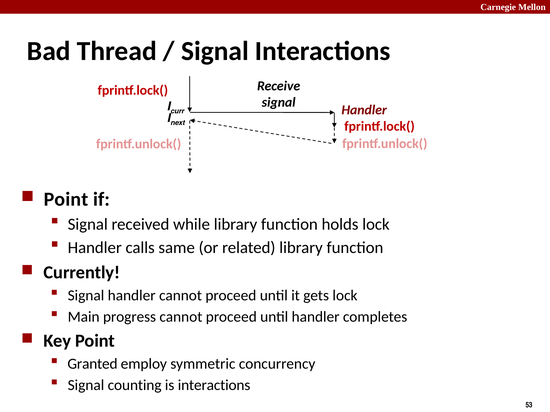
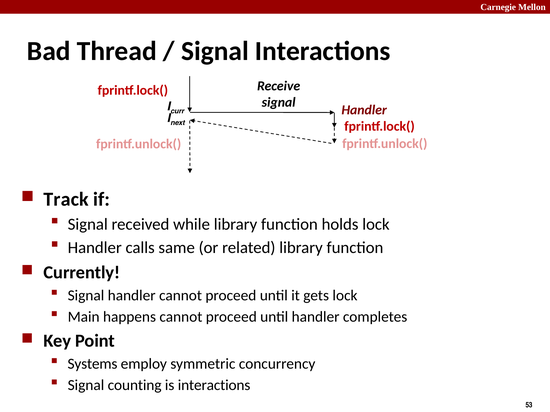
Point at (66, 199): Point -> Track
progress: progress -> happens
Granted: Granted -> Systems
